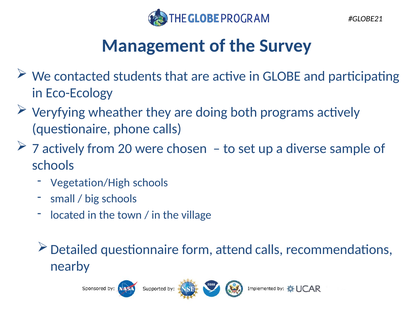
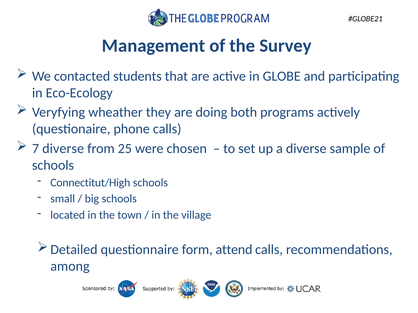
7 actively: actively -> diverse
20: 20 -> 25
Vegetation/High: Vegetation/High -> Connectitut/High
nearby: nearby -> among
